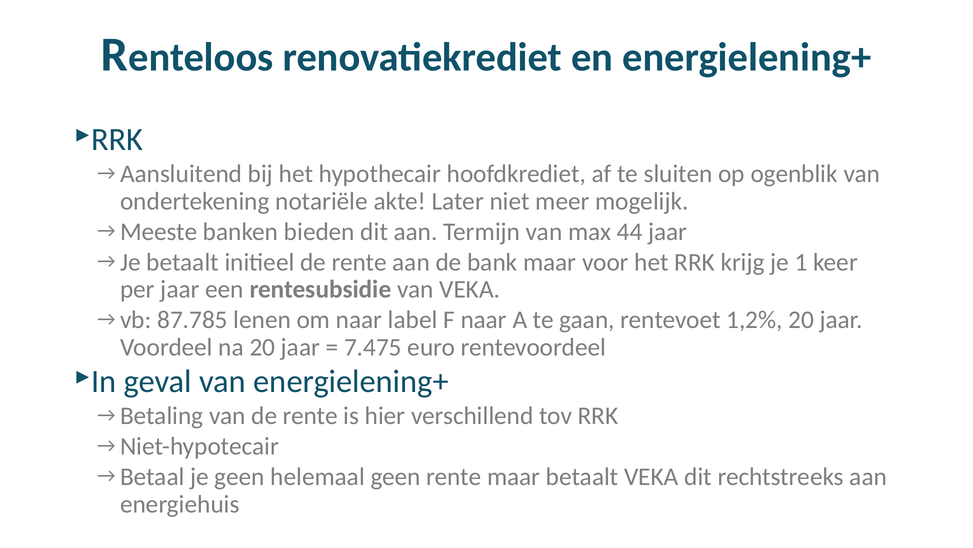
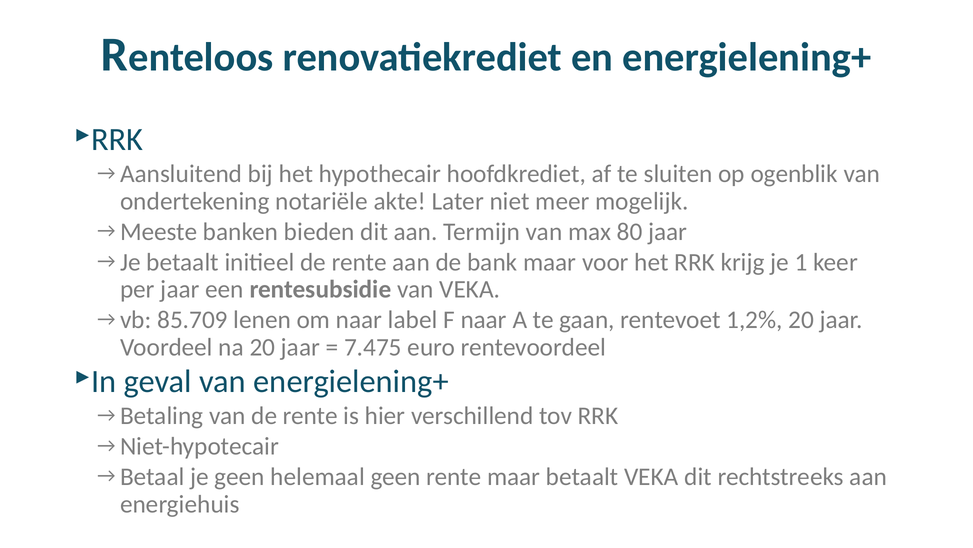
44: 44 -> 80
87.785: 87.785 -> 85.709
